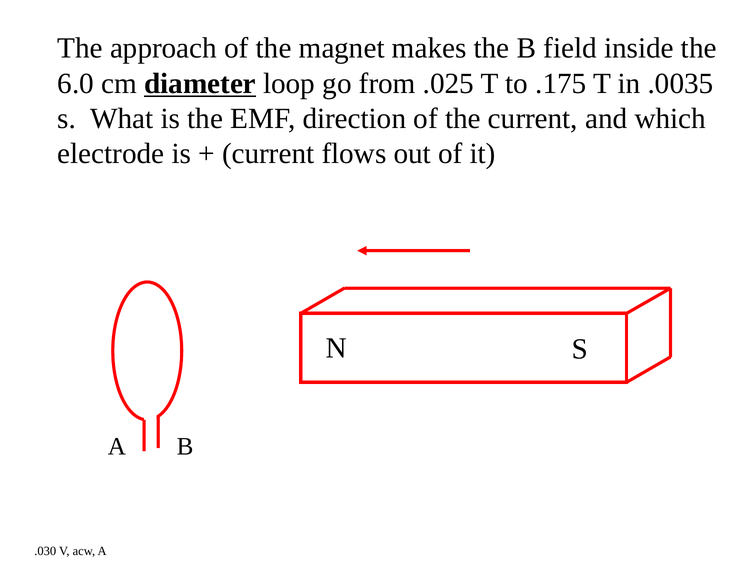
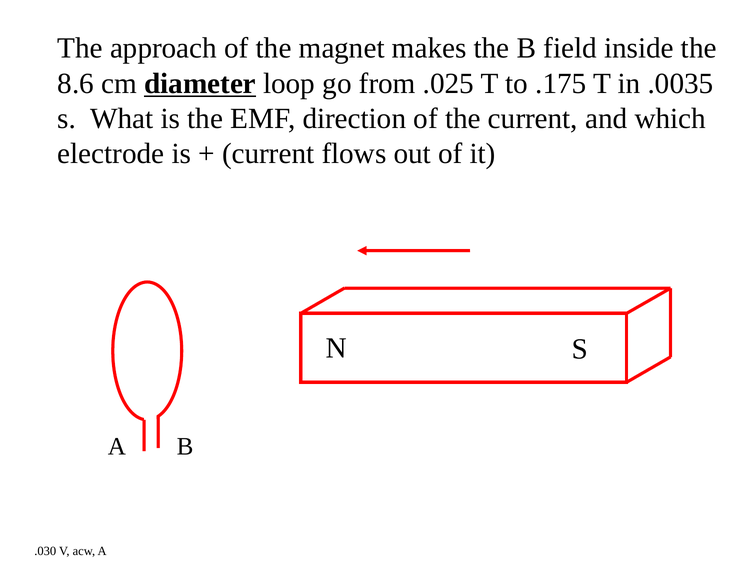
6.0: 6.0 -> 8.6
